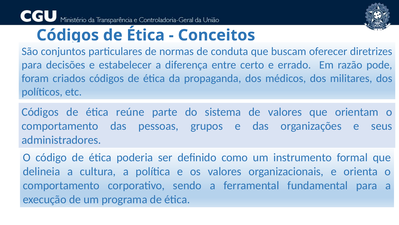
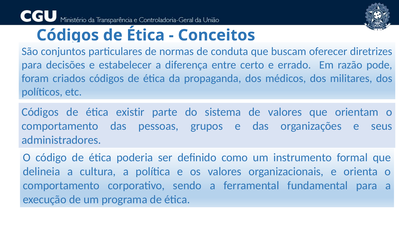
reúne: reúne -> existir
